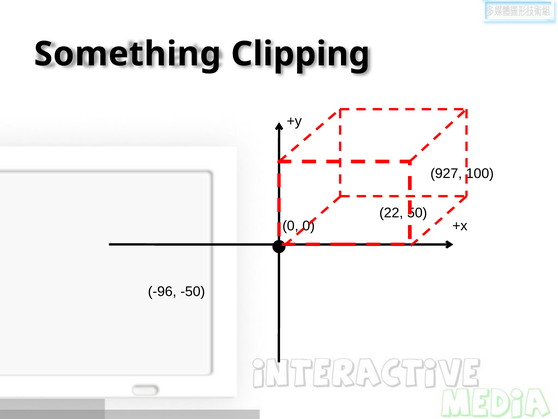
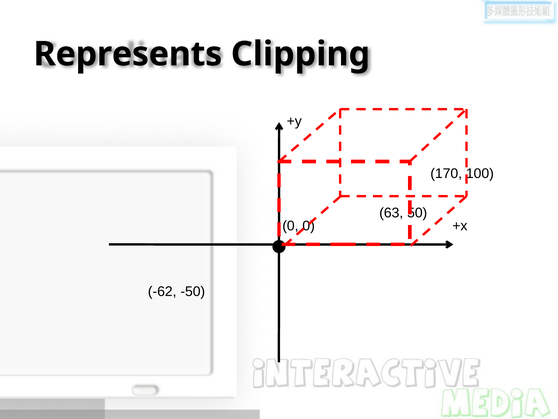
Something: Something -> Represents
927: 927 -> 170
22: 22 -> 63
-96: -96 -> -62
